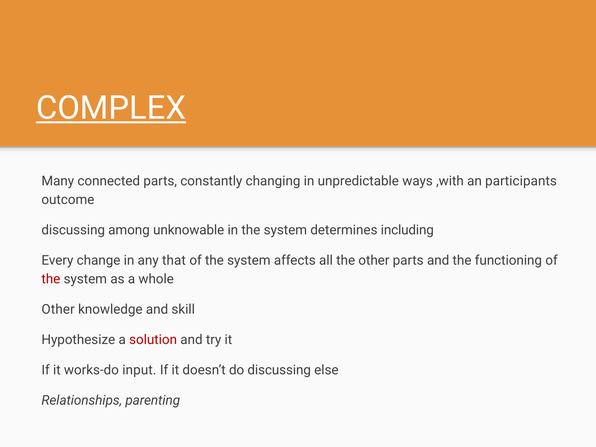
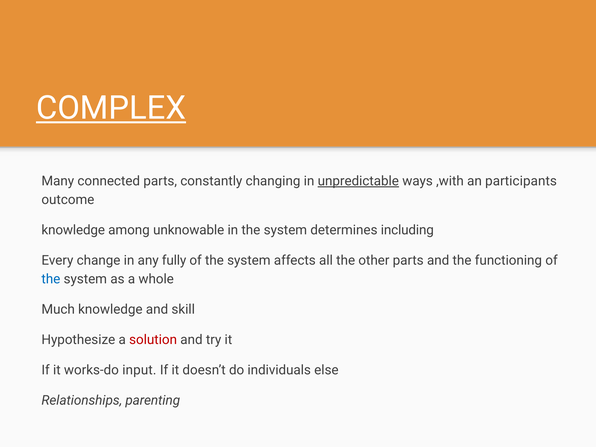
unpredictable underline: none -> present
discussing at (73, 230): discussing -> knowledge
that: that -> fully
the at (51, 279) colour: red -> blue
Other at (58, 309): Other -> Much
do discussing: discussing -> individuals
